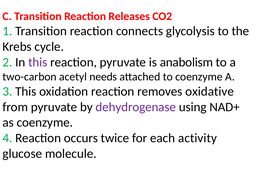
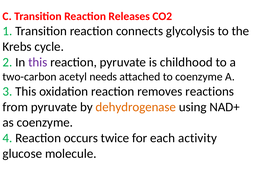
anabolism: anabolism -> childhood
oxidative: oxidative -> reactions
dehydrogenase colour: purple -> orange
